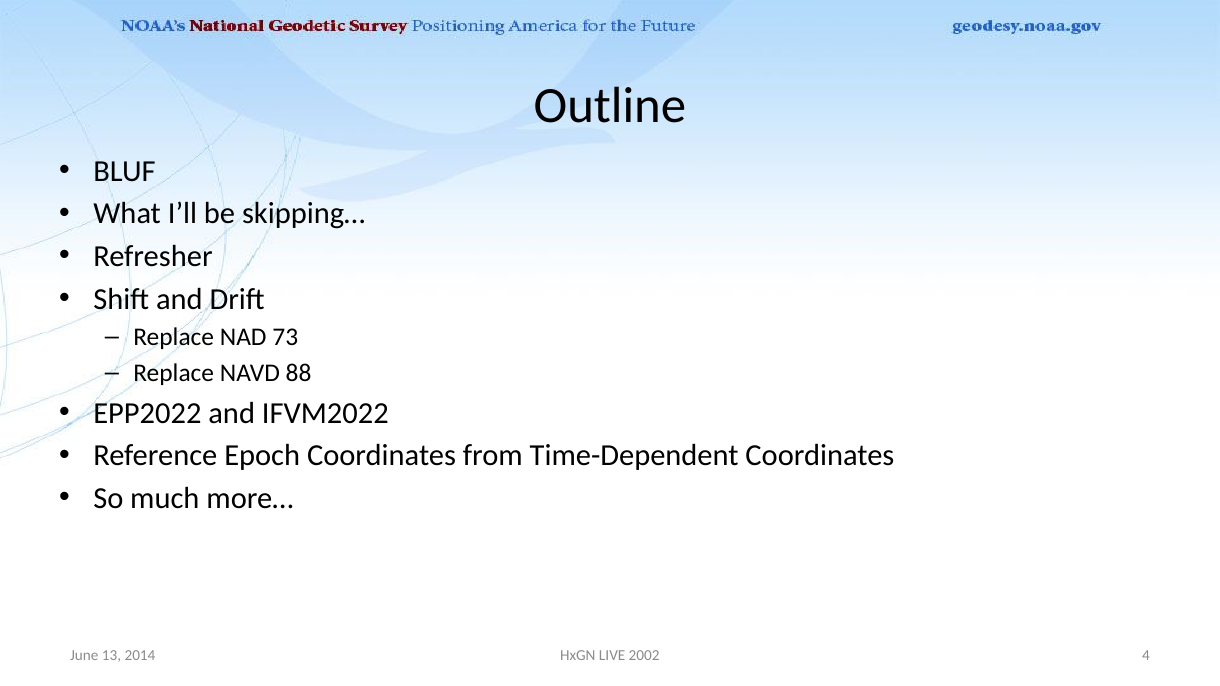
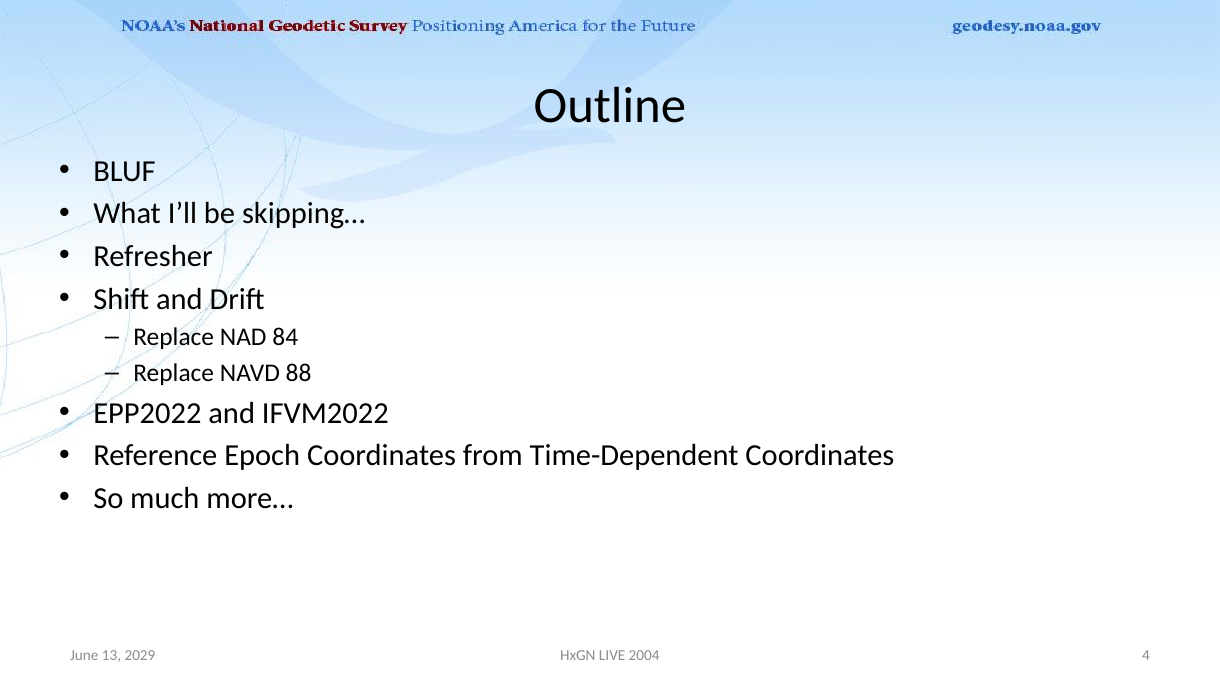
73: 73 -> 84
2014: 2014 -> 2029
2002: 2002 -> 2004
